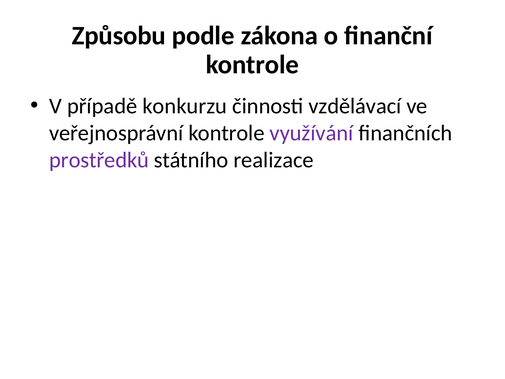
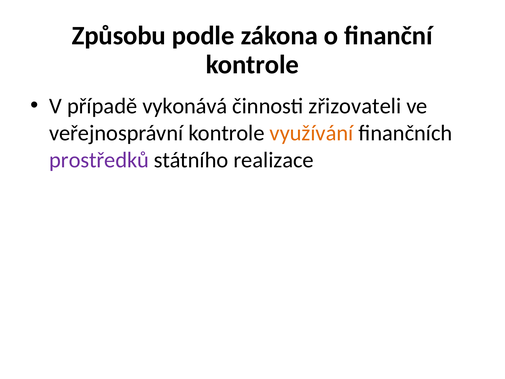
konkurzu: konkurzu -> vykonává
vzdělávací: vzdělávací -> zřizovateli
využívání colour: purple -> orange
